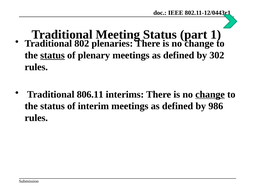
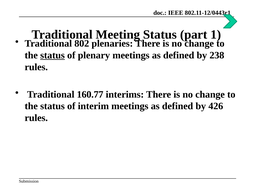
302: 302 -> 238
806.11: 806.11 -> 160.77
change at (210, 95) underline: present -> none
986: 986 -> 426
